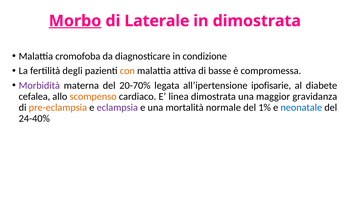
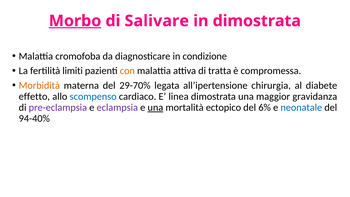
Laterale: Laterale -> Salivare
degli: degli -> limiti
basse: basse -> tratta
Morbidità colour: purple -> orange
20-70%: 20-70% -> 29-70%
ipofisarie: ipofisarie -> chirurgia
cefalea: cefalea -> effetto
scompenso colour: orange -> blue
pre-eclampsia colour: orange -> purple
una at (155, 107) underline: none -> present
normale: normale -> ectopico
1%: 1% -> 6%
24-40%: 24-40% -> 94-40%
